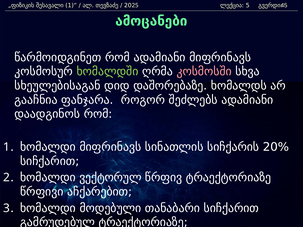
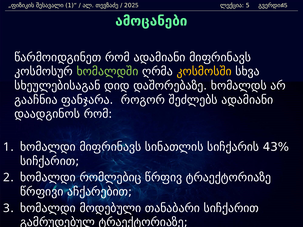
კოსმოსში colour: pink -> yellow
20%: 20% -> 43%
ვექტორულ: ვექტორულ -> რომლებიც
